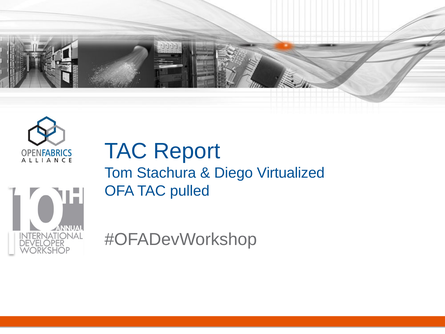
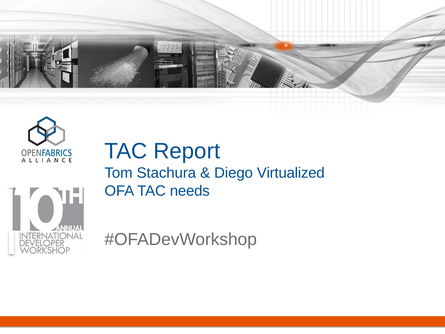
pulled: pulled -> needs
